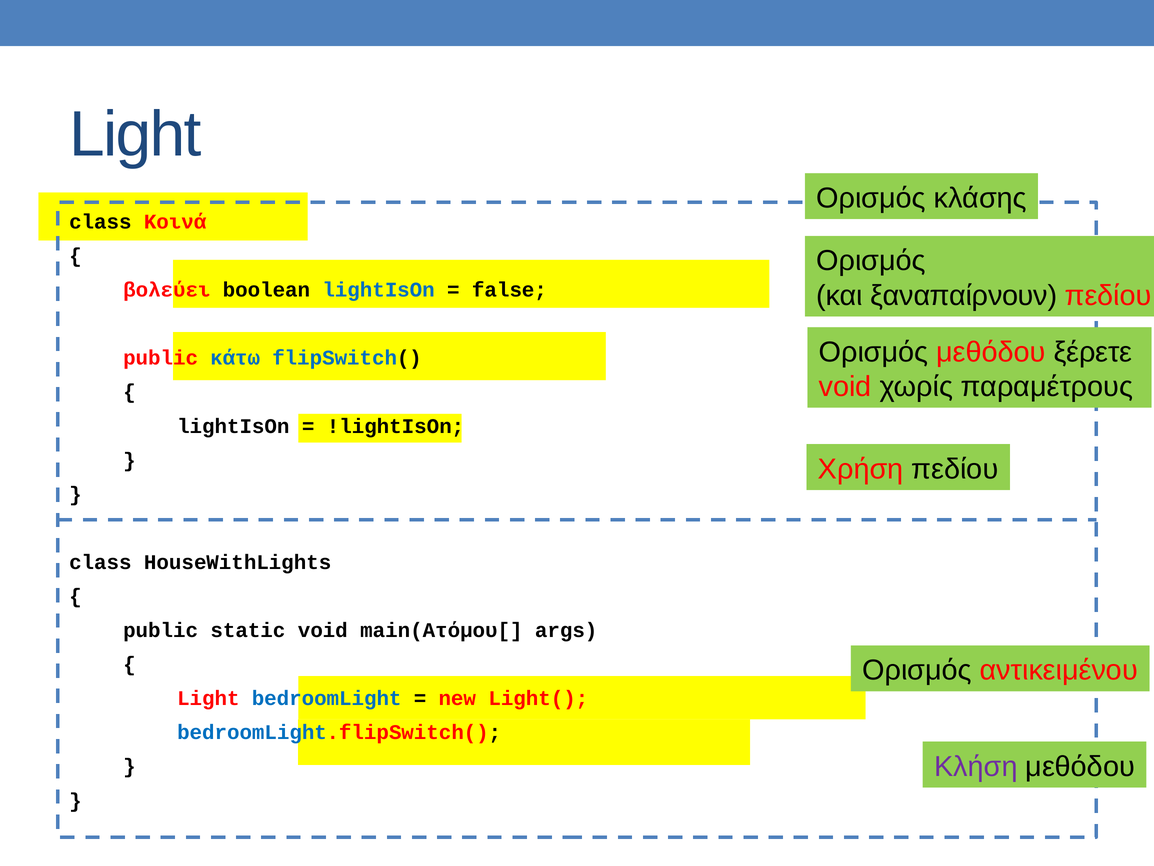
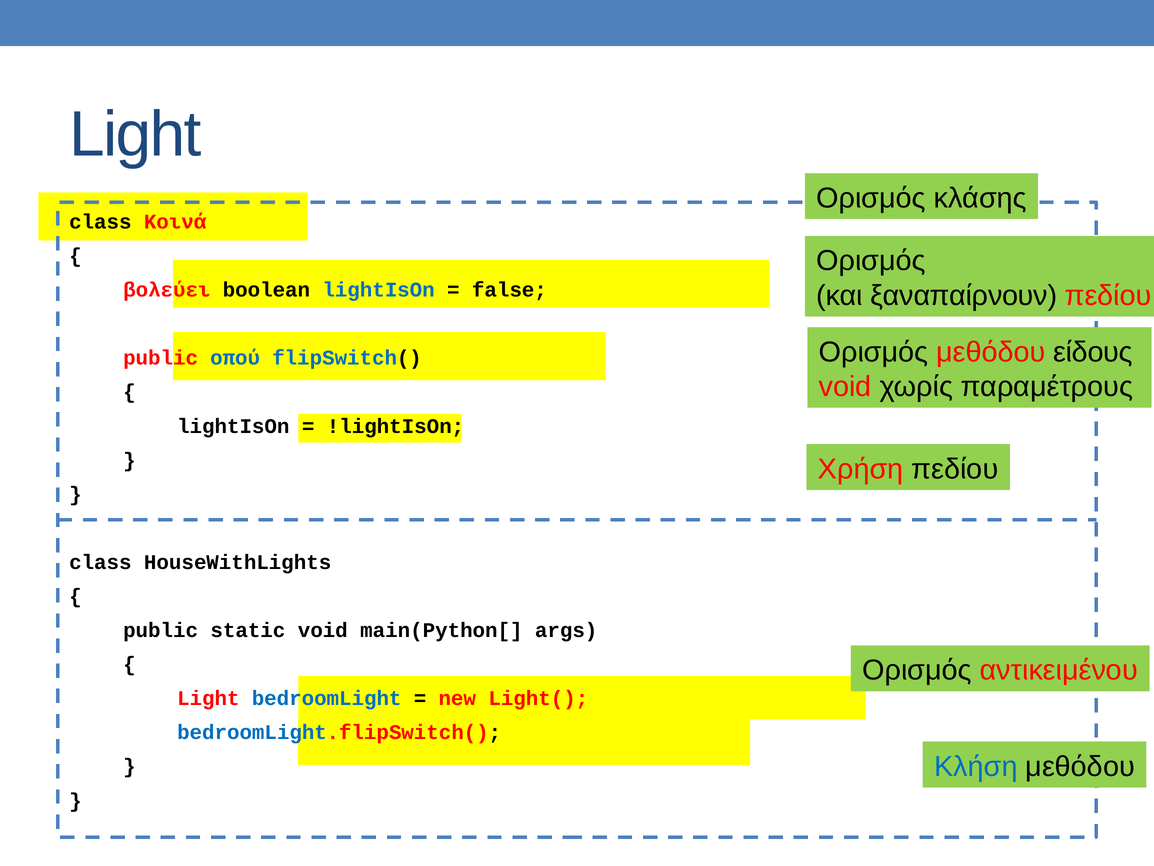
ξέρετε: ξέρετε -> είδους
κάτω: κάτω -> οπού
main(Ατόμου[: main(Ατόμου[ -> main(Python[
Κλήση colour: purple -> blue
